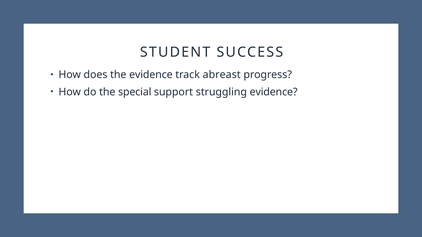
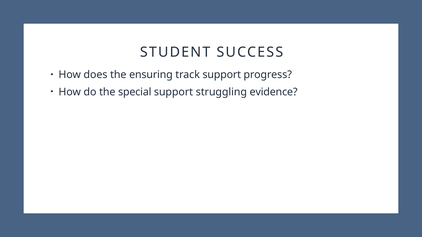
the evidence: evidence -> ensuring
track abreast: abreast -> support
